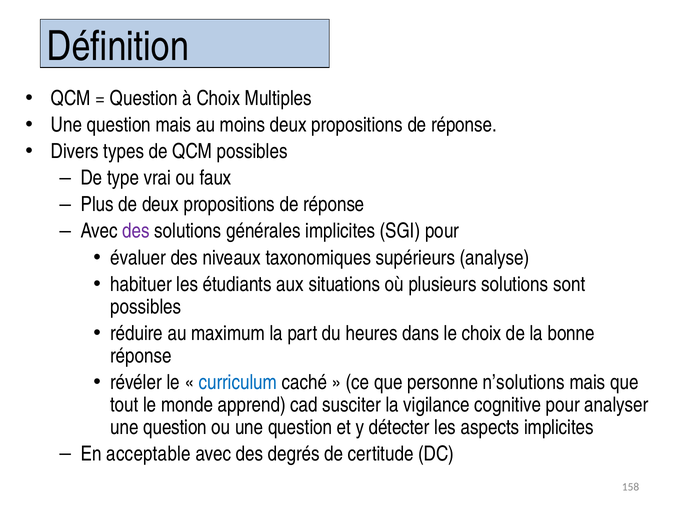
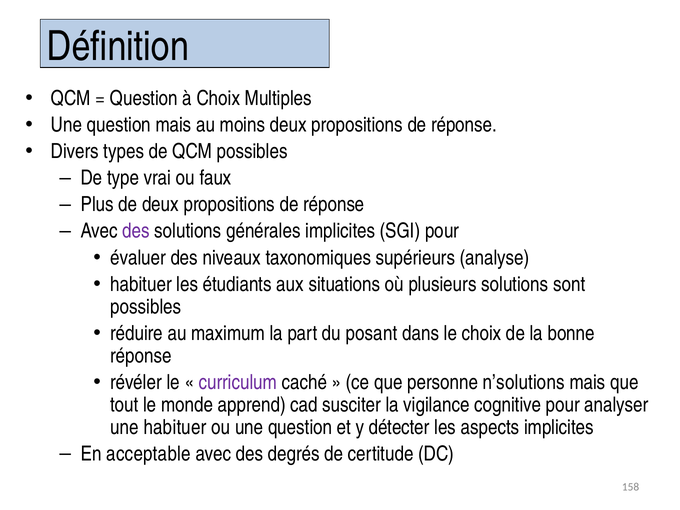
heures: heures -> posant
curriculum colour: blue -> purple
question at (175, 427): question -> habituer
